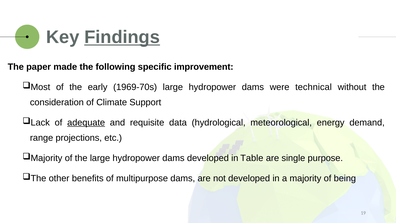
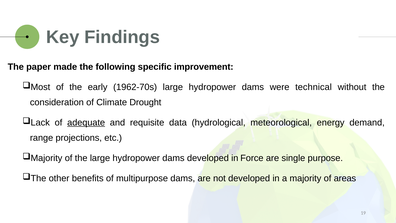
Findings underline: present -> none
1969-70s: 1969-70s -> 1962-70s
Support: Support -> Drought
Table: Table -> Force
being: being -> areas
